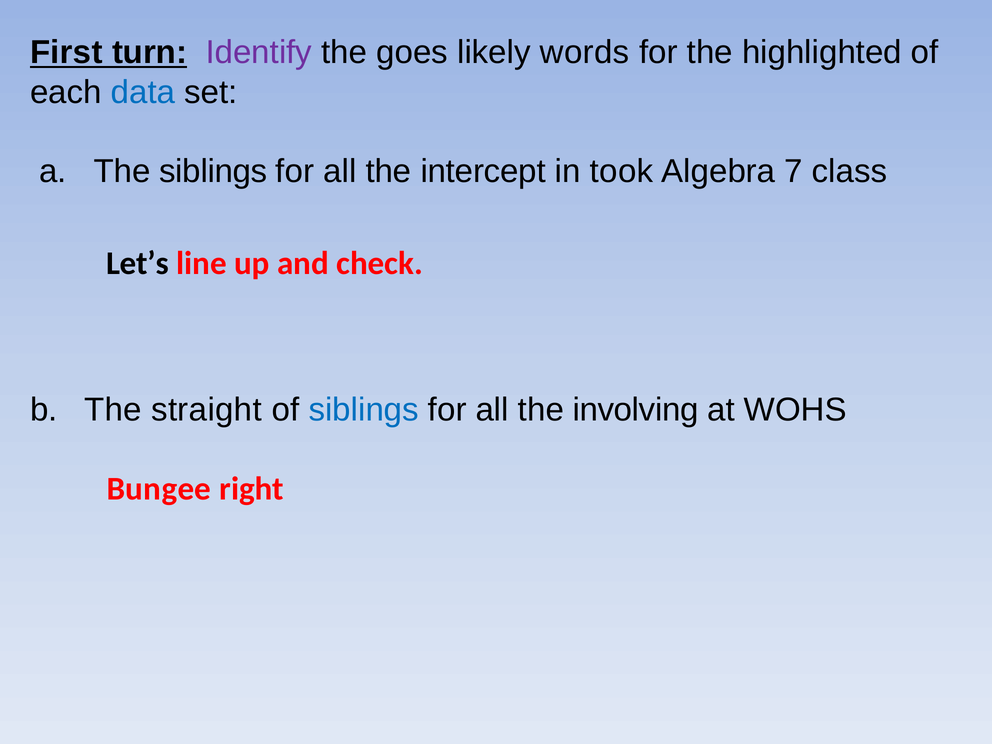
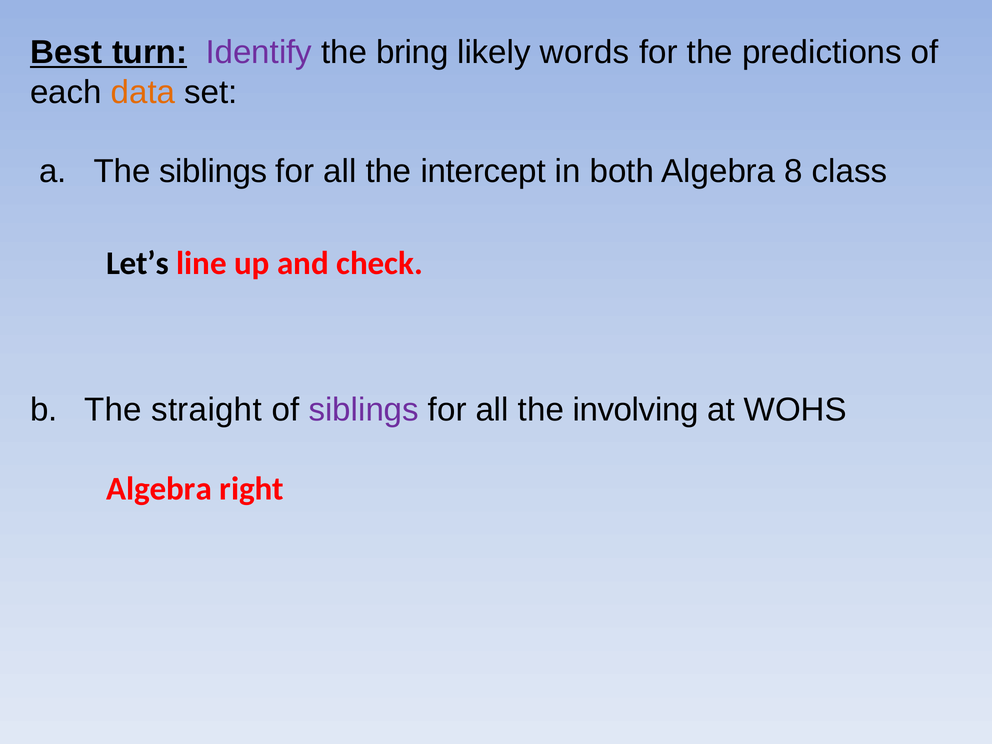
First: First -> Best
goes: goes -> bring
highlighted: highlighted -> predictions
data colour: blue -> orange
took: took -> both
7: 7 -> 8
siblings at (364, 410) colour: blue -> purple
Bungee at (159, 489): Bungee -> Algebra
